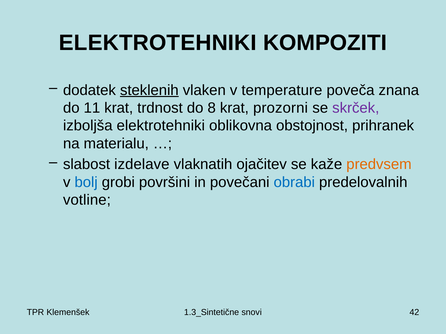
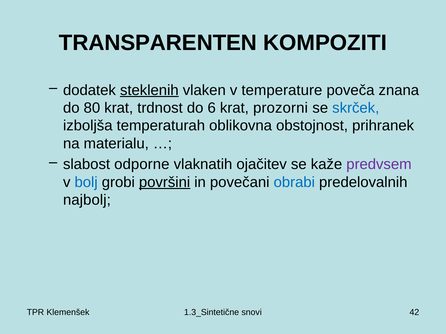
ELEKTROTEHNIKI at (158, 43): ELEKTROTEHNIKI -> TRANSPARENTEN
11: 11 -> 80
8: 8 -> 6
skrček colour: purple -> blue
izboljša elektrotehniki: elektrotehniki -> temperaturah
izdelave: izdelave -> odporne
predvsem colour: orange -> purple
površini underline: none -> present
votline: votline -> najbolj
